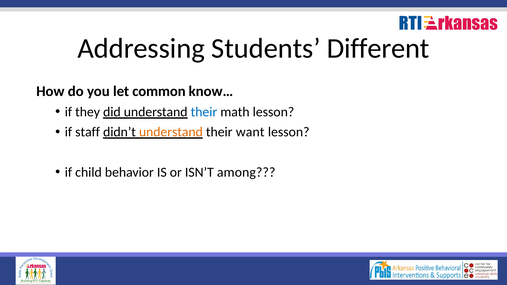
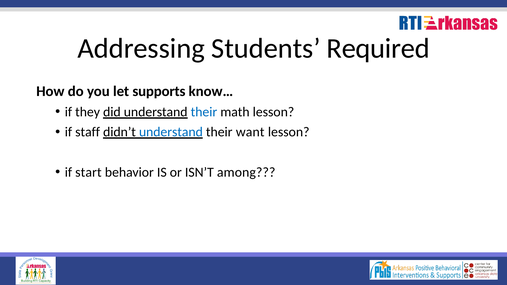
Different: Different -> Required
common: common -> supports
understand at (171, 132) colour: orange -> blue
child: child -> start
